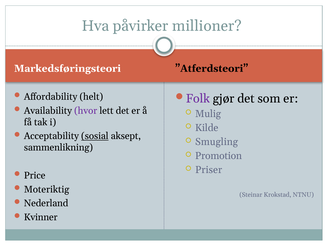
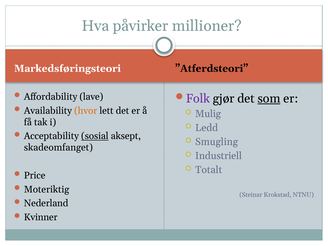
helt: helt -> lave
som underline: none -> present
hvor colour: purple -> orange
Kilde: Kilde -> Ledd
sammenlikning: sammenlikning -> skadeomfanget
Promotion: Promotion -> Industriell
Priser: Priser -> Totalt
